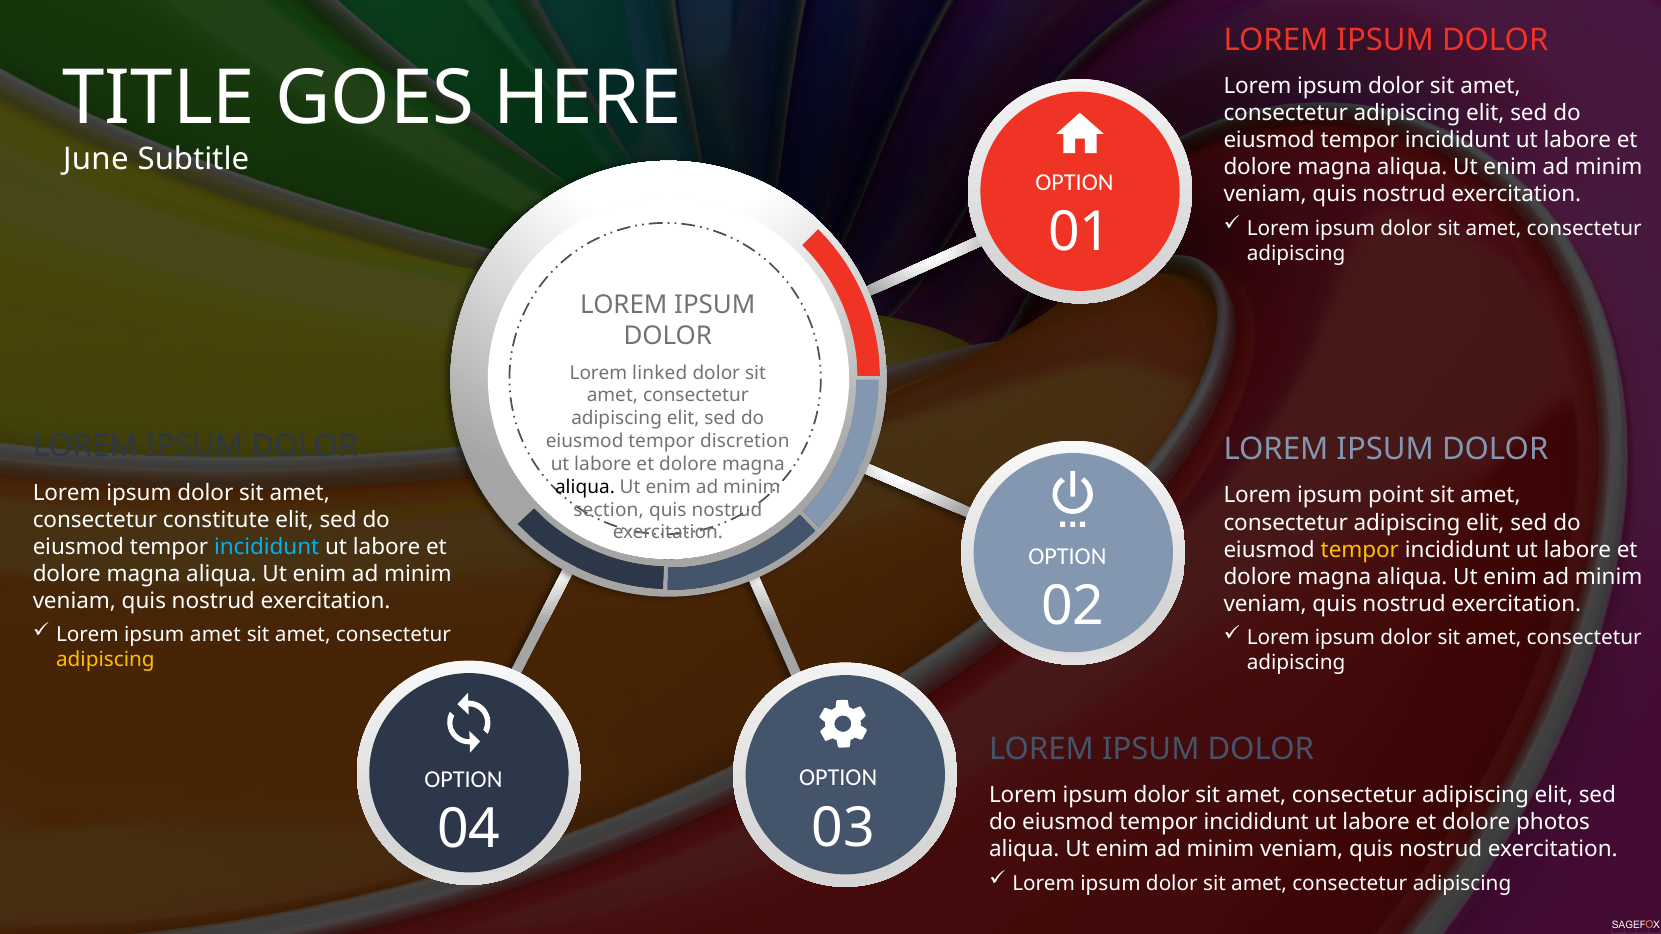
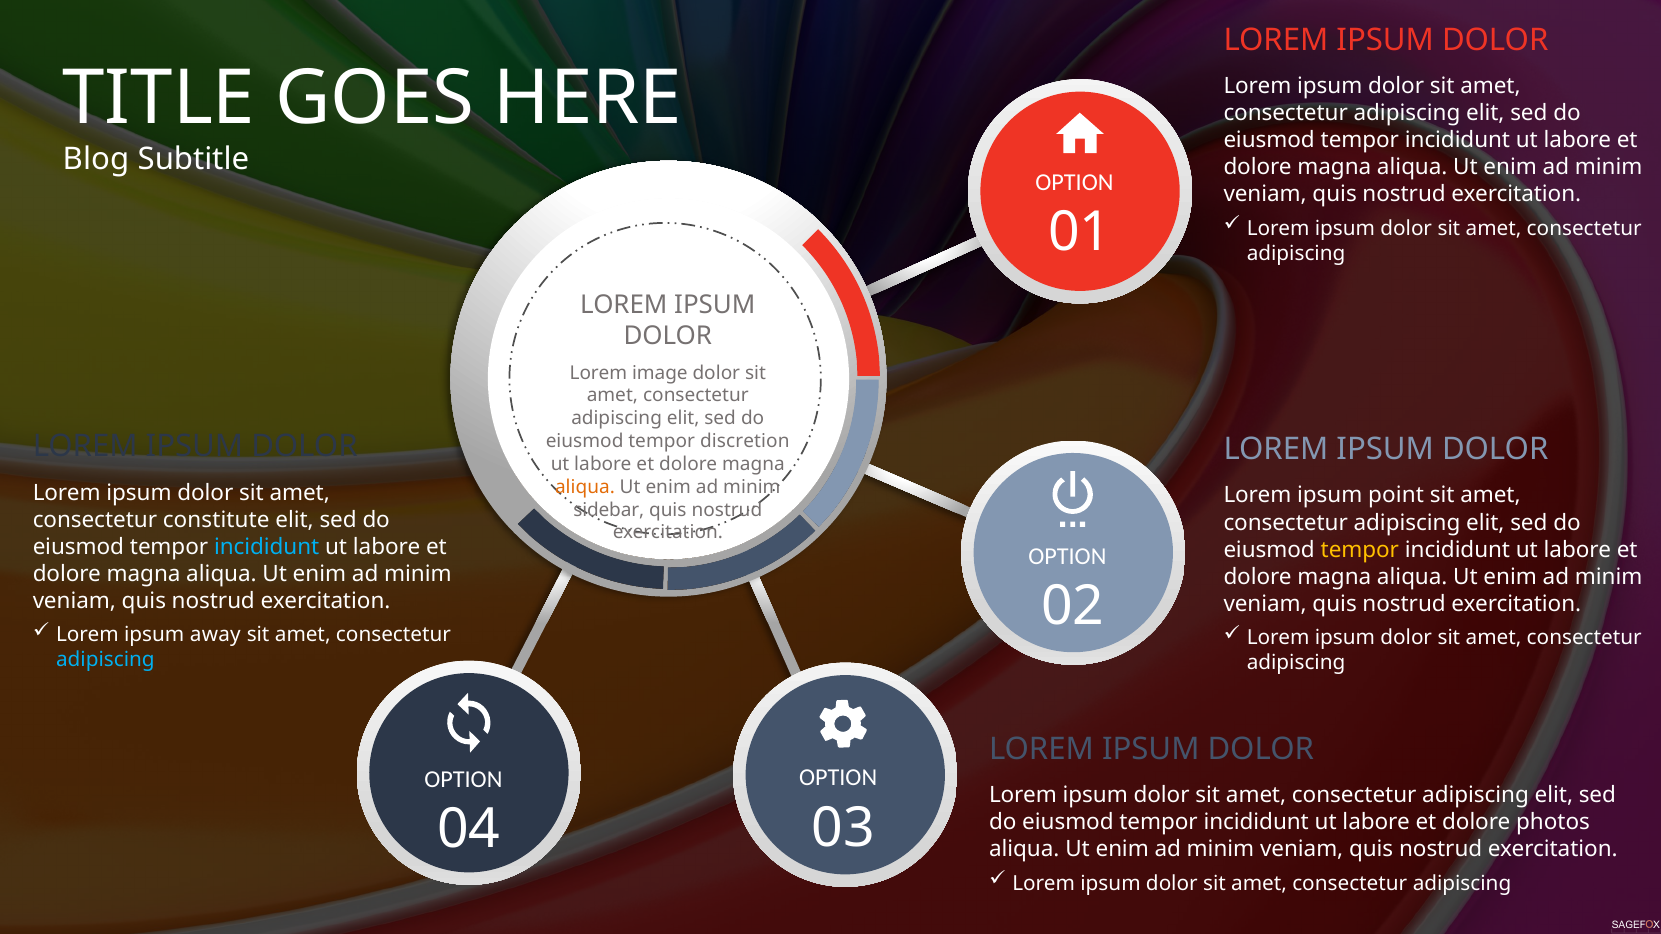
June: June -> Blog
linked: linked -> image
aliqua at (585, 487) colour: black -> orange
section: section -> sidebar
ipsum amet: amet -> away
adipiscing at (105, 660) colour: yellow -> light blue
